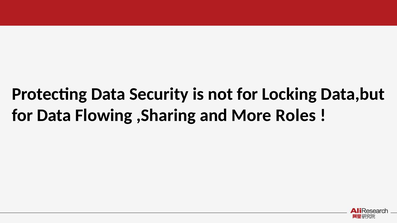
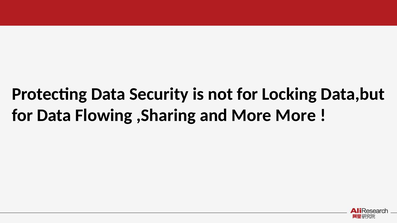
More Roles: Roles -> More
